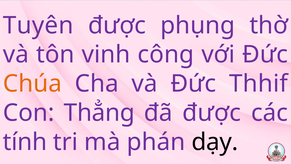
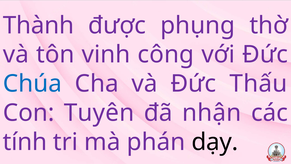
Tuyên: Tuyên -> Thành
Chúa colour: orange -> blue
Thhif: Thhif -> Thấu
Thẳng: Thẳng -> Tuyên
đã được: được -> nhận
